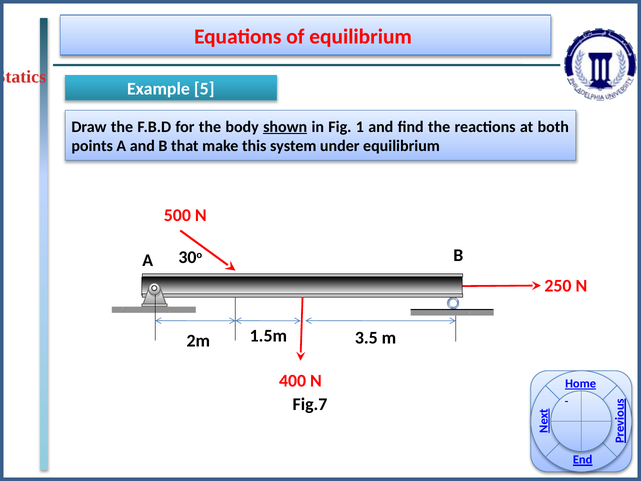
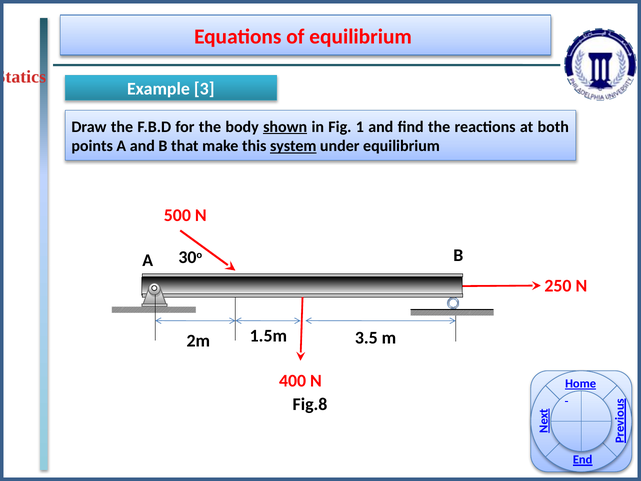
5: 5 -> 3
system underline: none -> present
Fig.7: Fig.7 -> Fig.8
